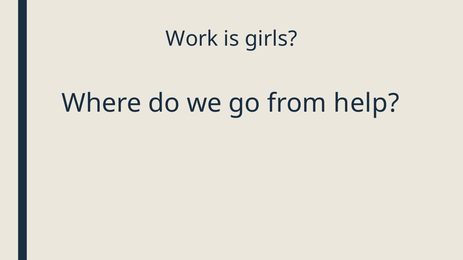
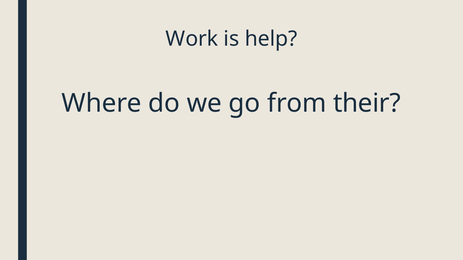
girls: girls -> help
help: help -> their
